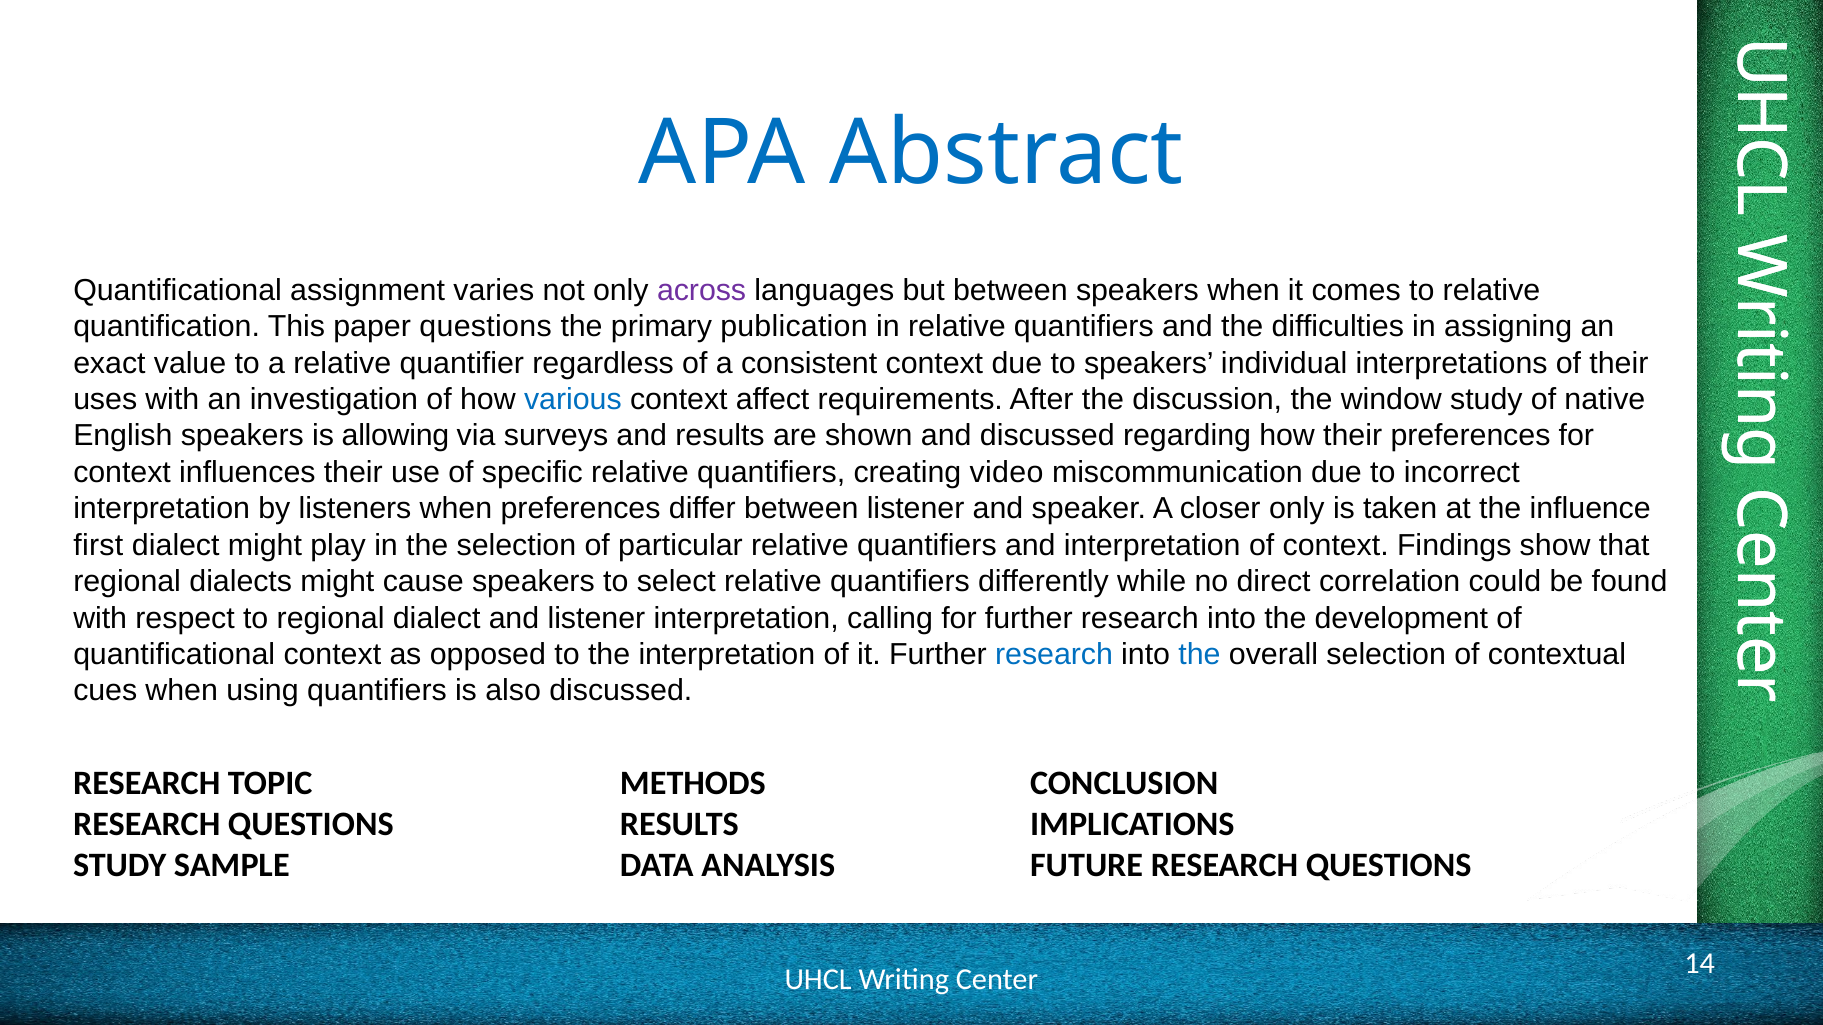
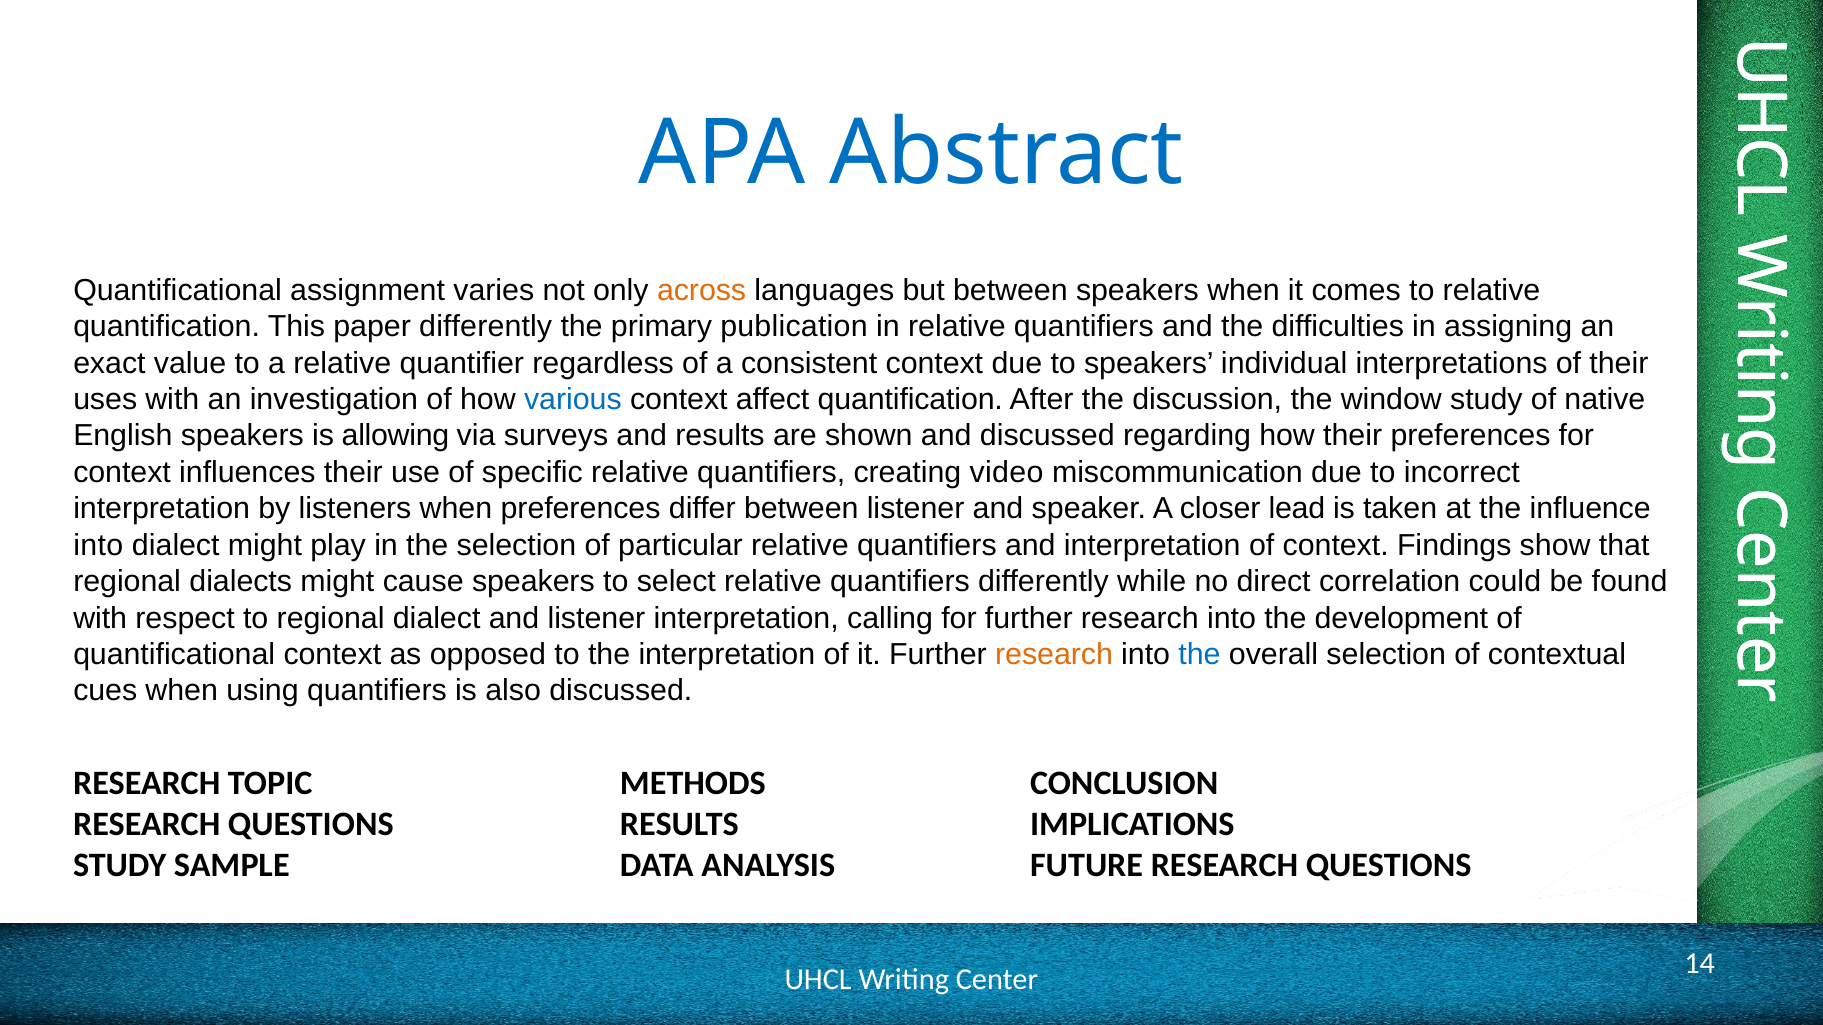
across colour: purple -> orange
paper questions: questions -> differently
affect requirements: requirements -> quantification
closer only: only -> lead
first at (98, 545): first -> into
research at (1054, 655) colour: blue -> orange
